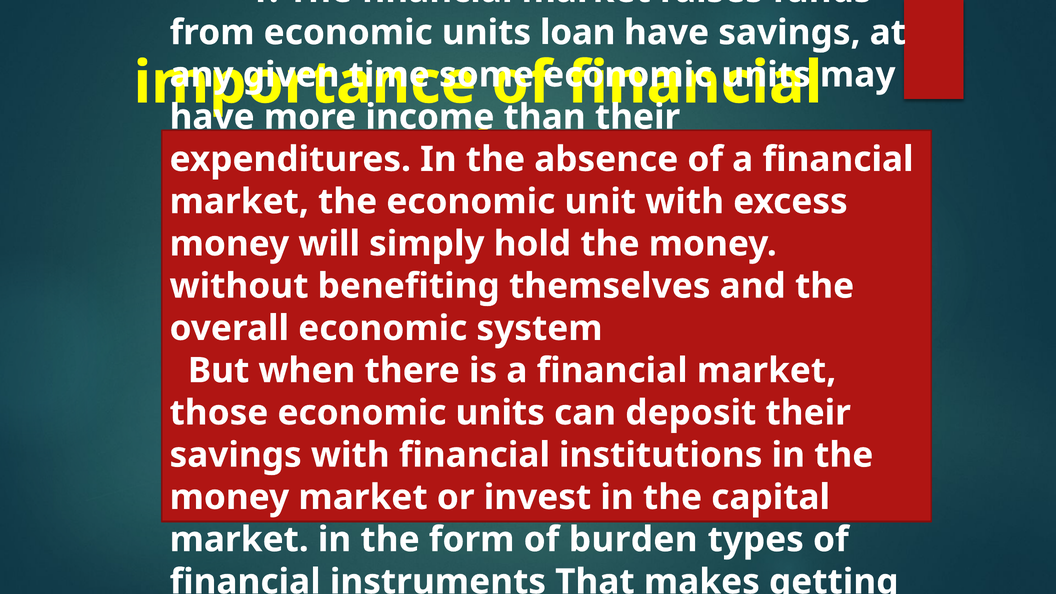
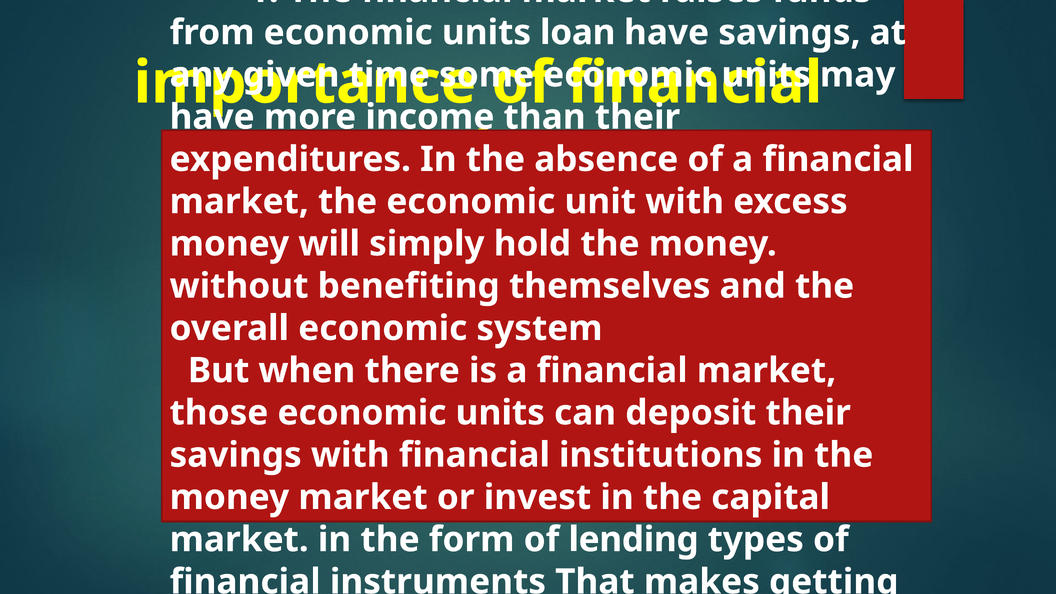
burden: burden -> lending
